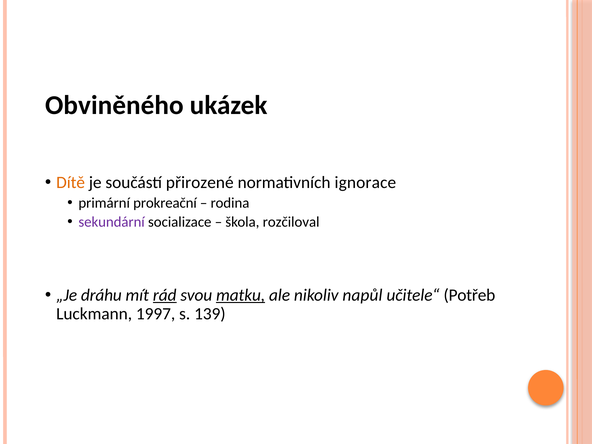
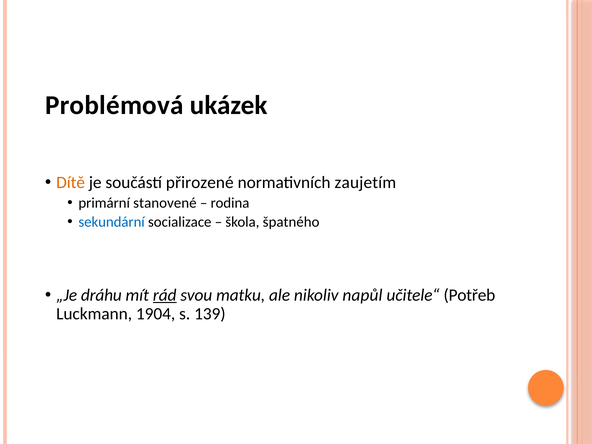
Obviněného: Obviněného -> Problémová
ignorace: ignorace -> zaujetím
prokreační: prokreační -> stanovené
sekundární colour: purple -> blue
rozčiloval: rozčiloval -> špatného
matku underline: present -> none
1997: 1997 -> 1904
